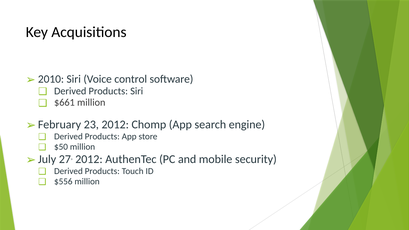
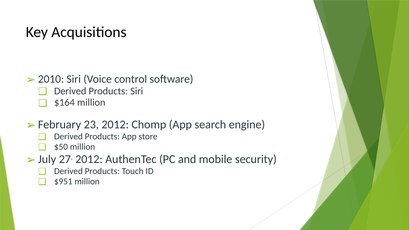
$661: $661 -> $164
$556: $556 -> $951
